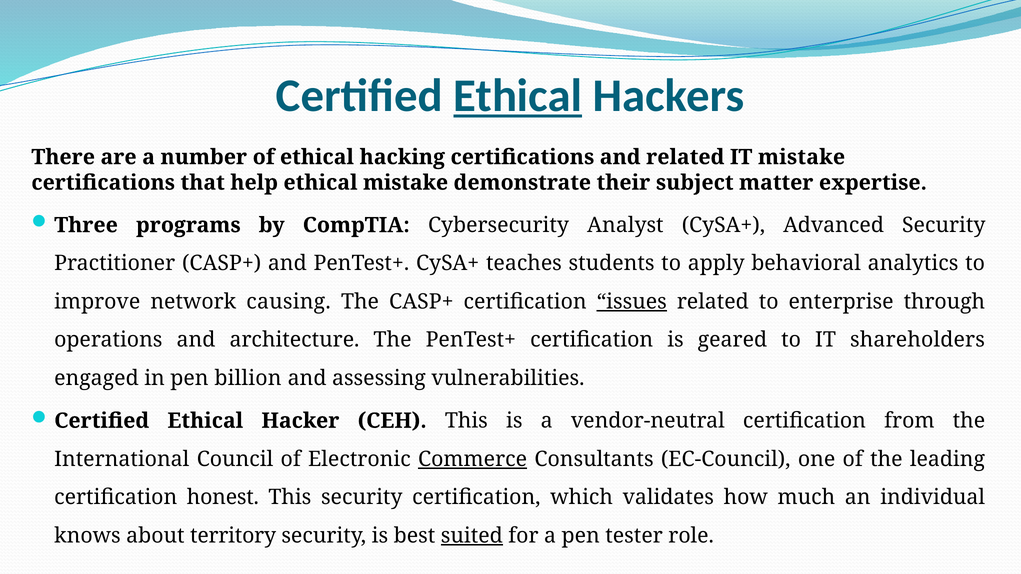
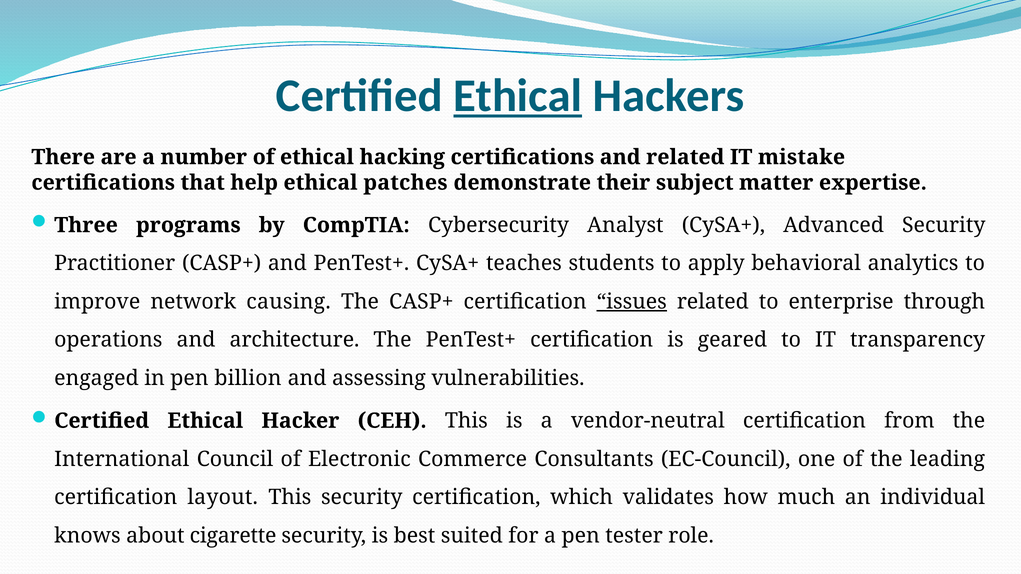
ethical mistake: mistake -> patches
shareholders: shareholders -> transparency
Commerce underline: present -> none
honest: honest -> layout
territory: territory -> cigarette
suited underline: present -> none
